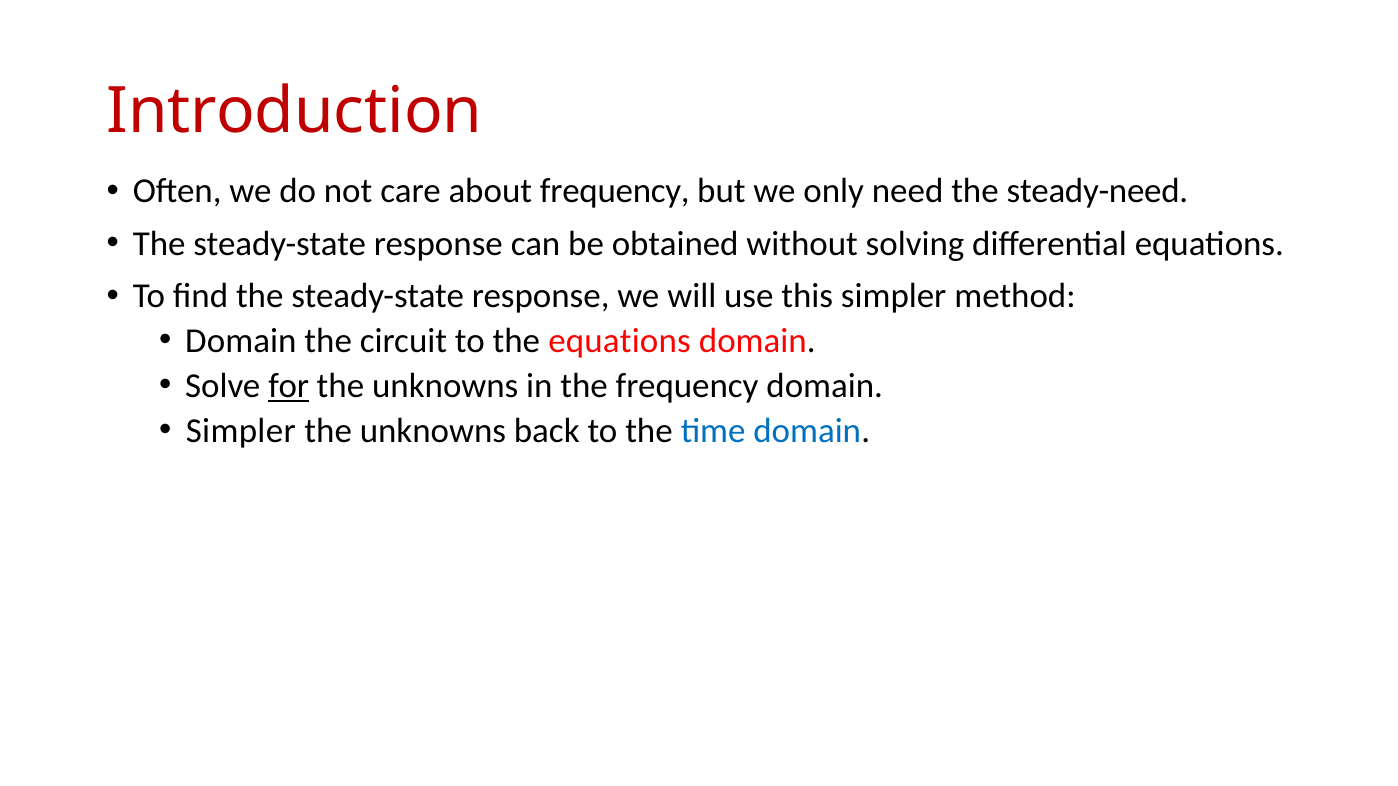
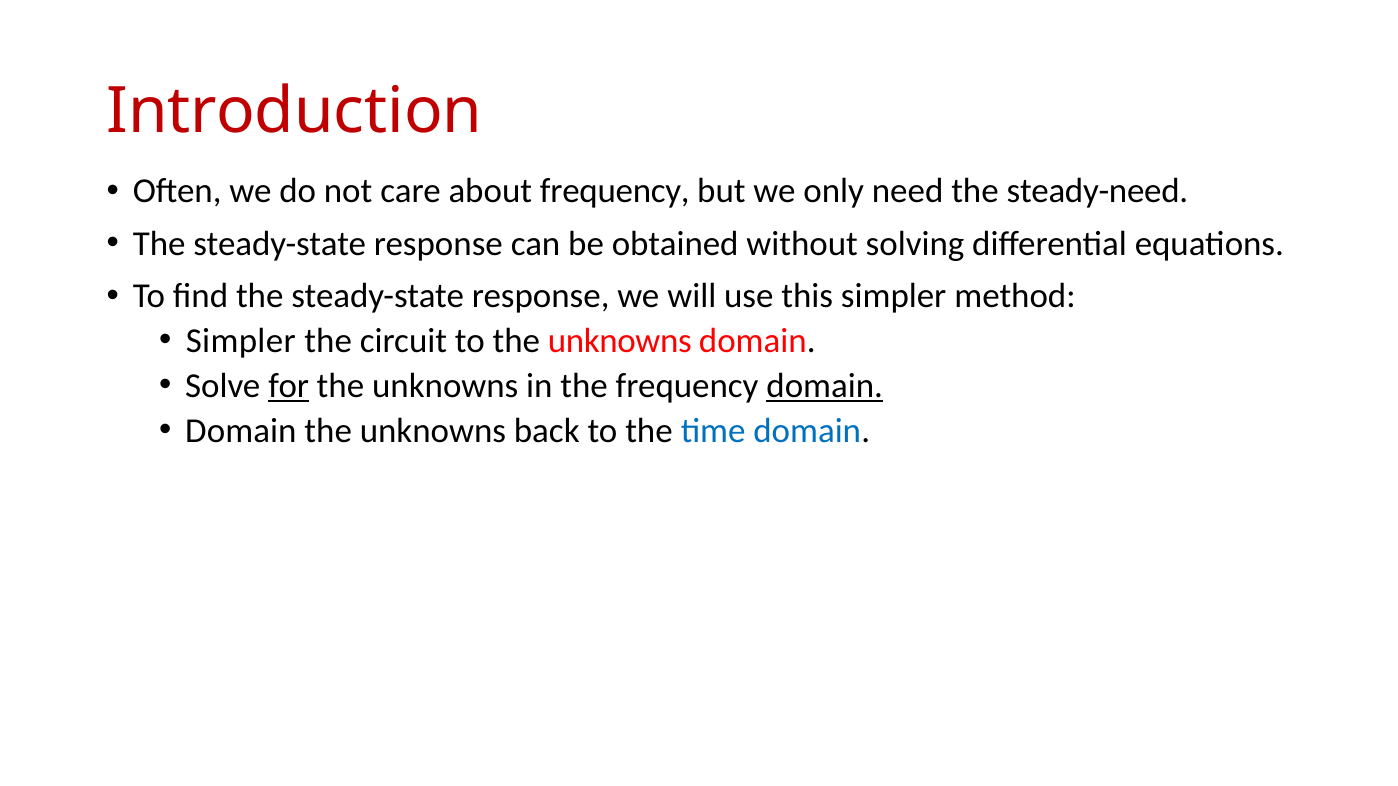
Domain at (241, 341): Domain -> Simpler
to the equations: equations -> unknowns
domain at (825, 386) underline: none -> present
Simpler at (241, 431): Simpler -> Domain
